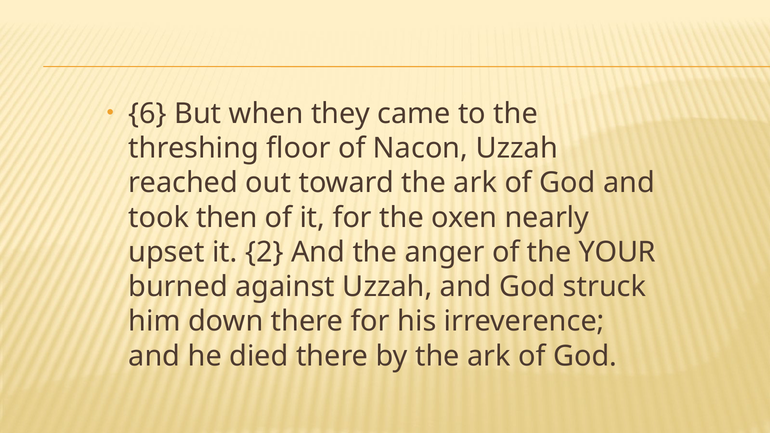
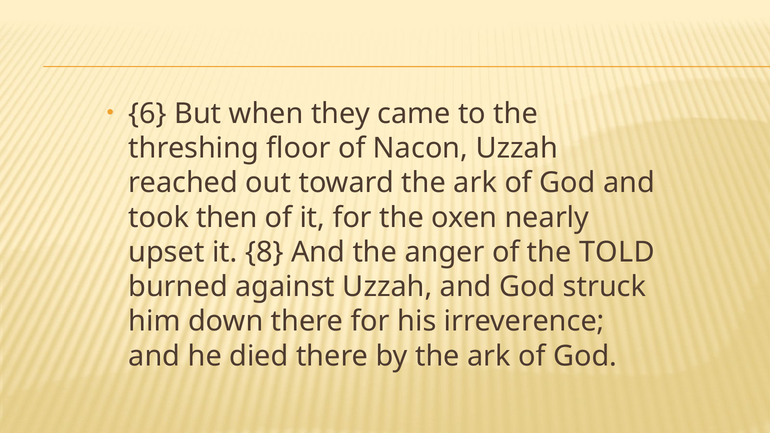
2: 2 -> 8
YOUR: YOUR -> TOLD
